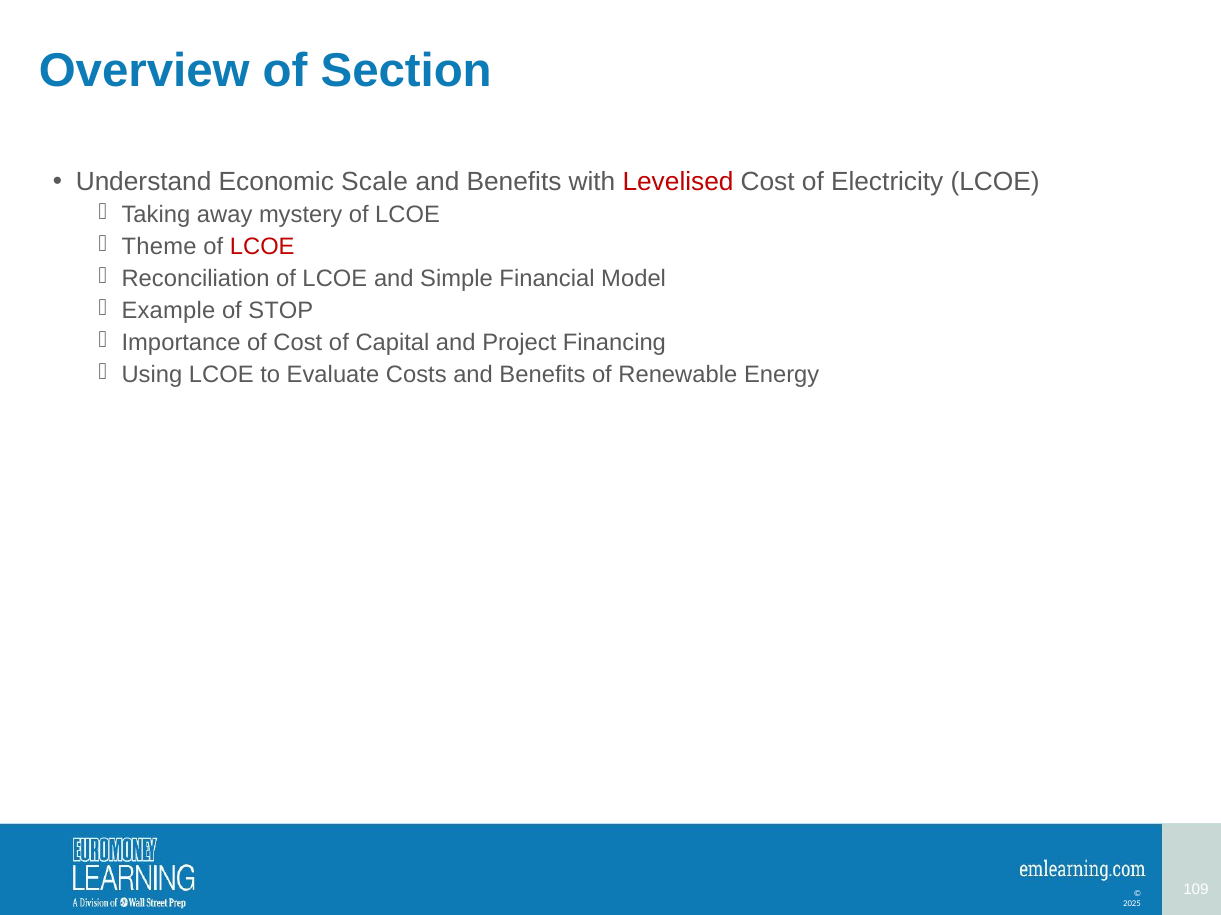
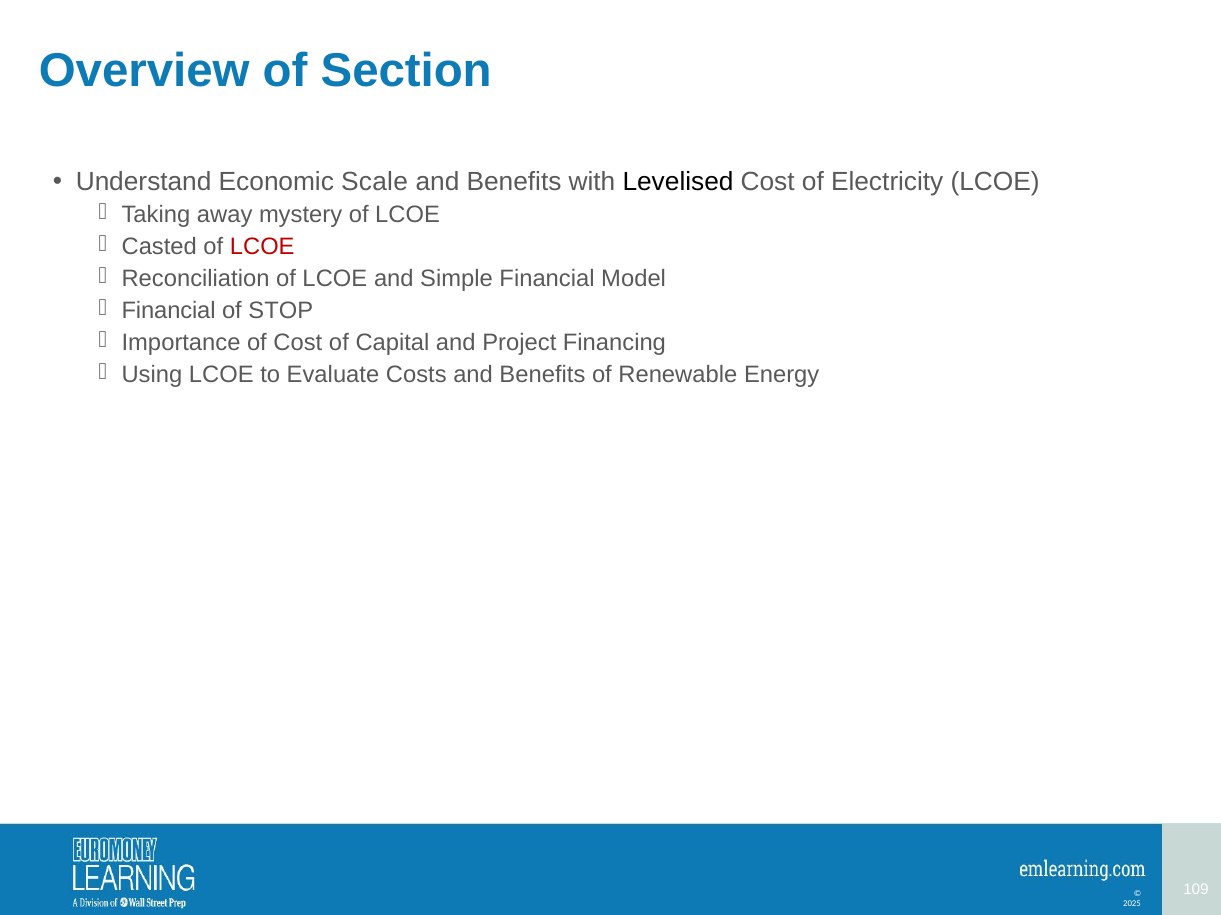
Levelised colour: red -> black
Theme: Theme -> Casted
Example at (168, 311): Example -> Financial
